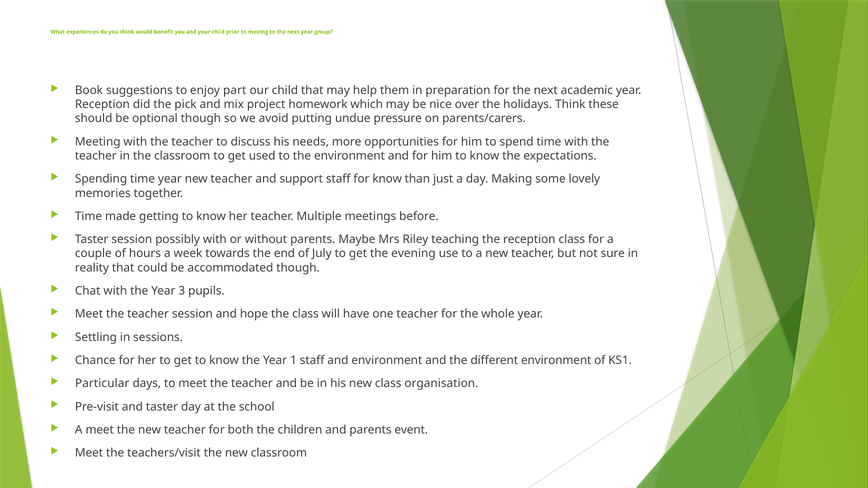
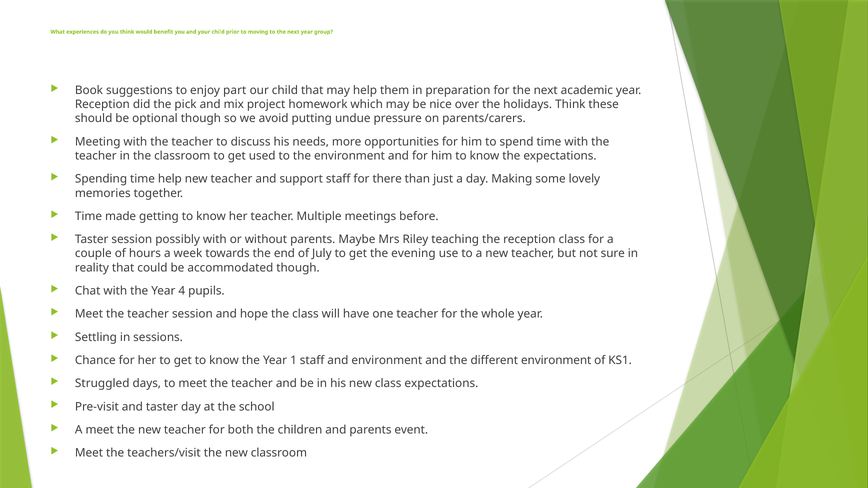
time year: year -> help
for know: know -> there
3: 3 -> 4
Particular: Particular -> Struggled
class organisation: organisation -> expectations
